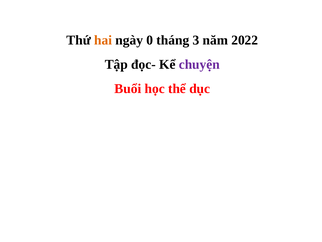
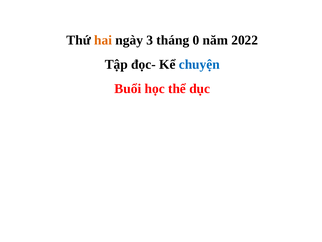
0: 0 -> 3
3: 3 -> 0
chuyện colour: purple -> blue
